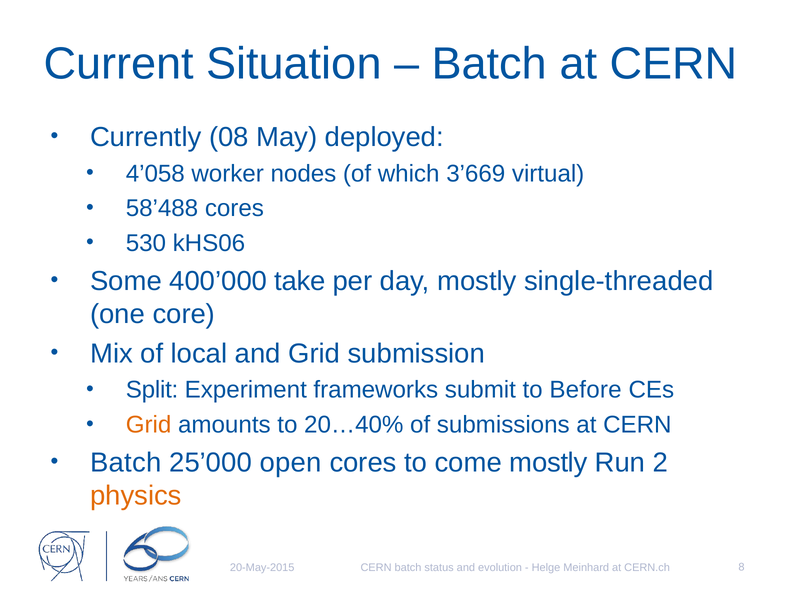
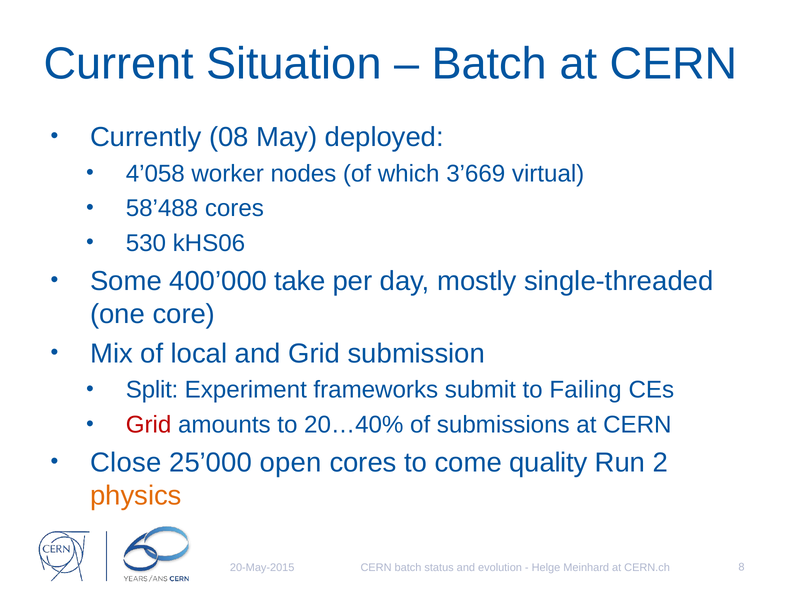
Before: Before -> Failing
Grid at (149, 425) colour: orange -> red
Batch at (126, 463): Batch -> Close
come mostly: mostly -> quality
